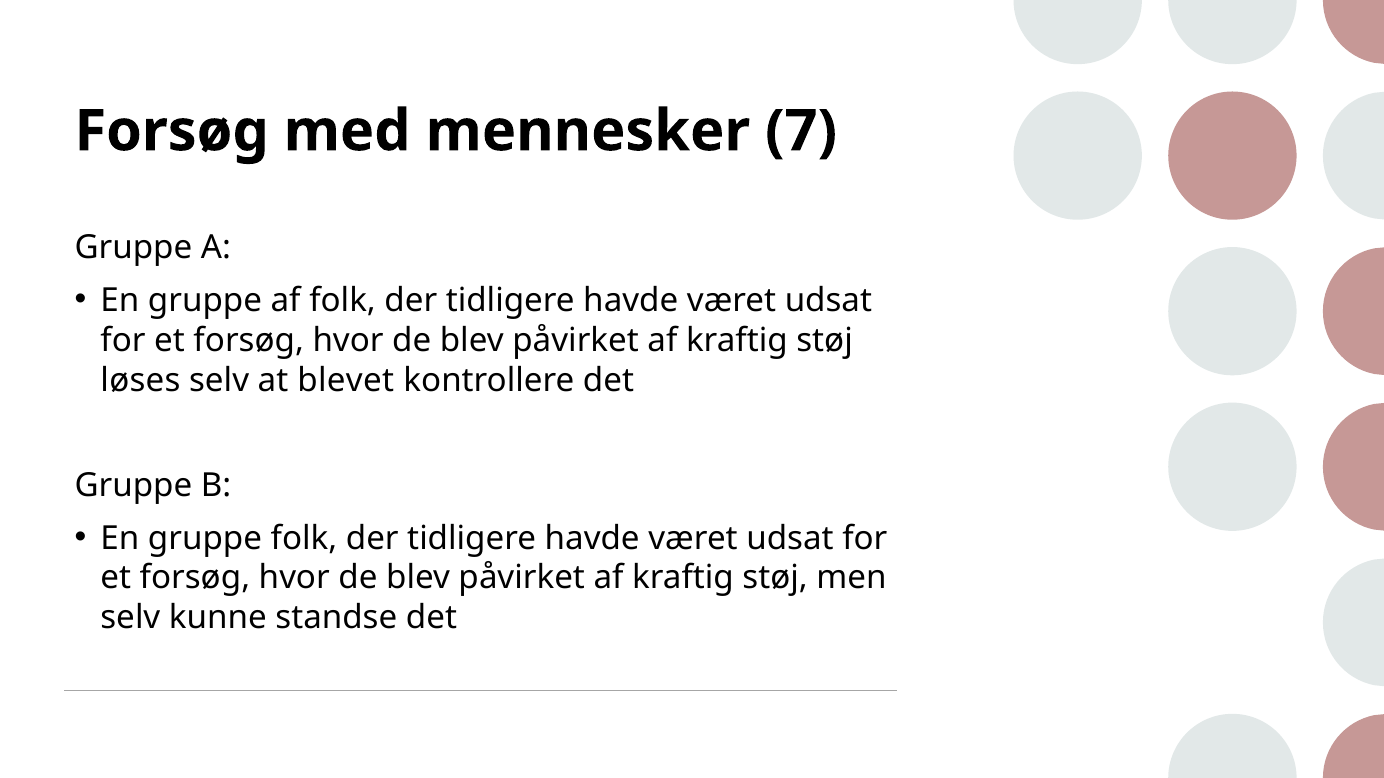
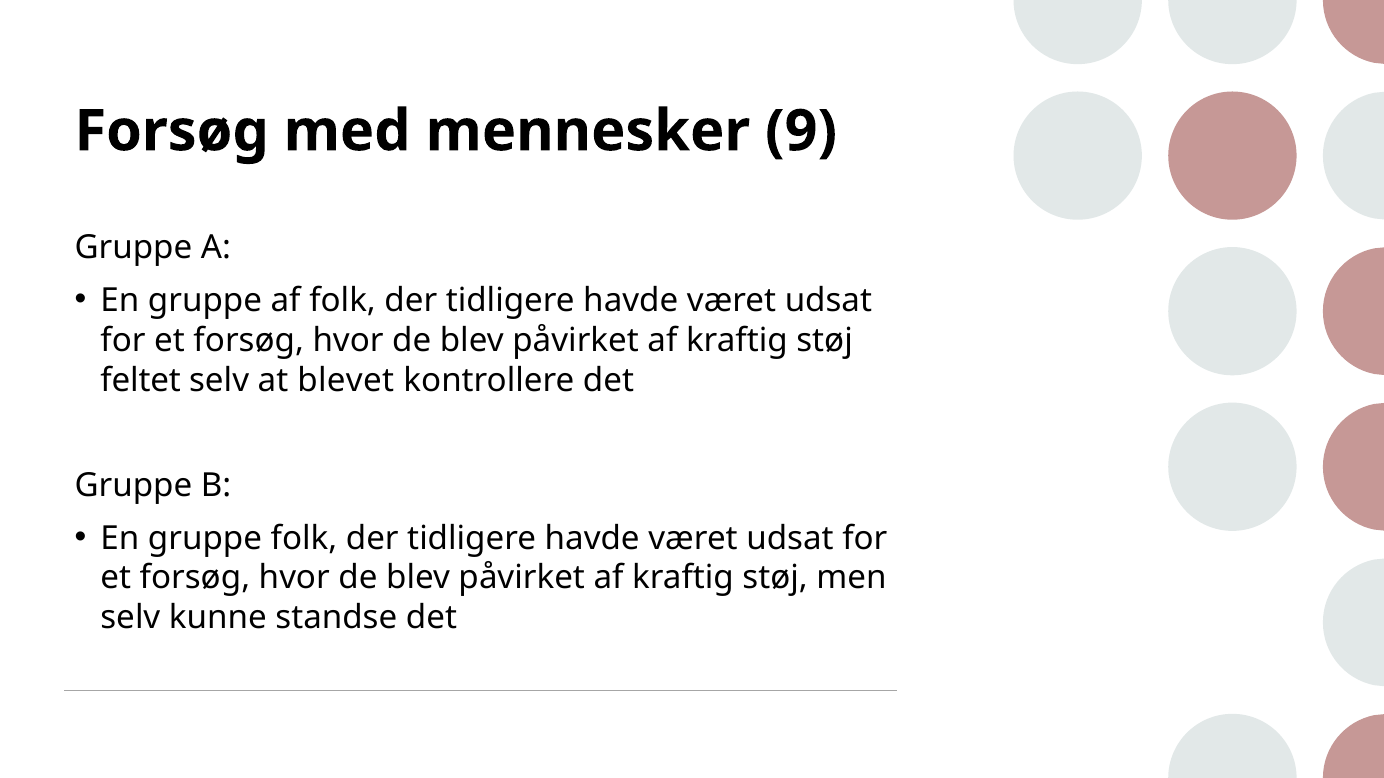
7: 7 -> 9
løses: løses -> feltet
